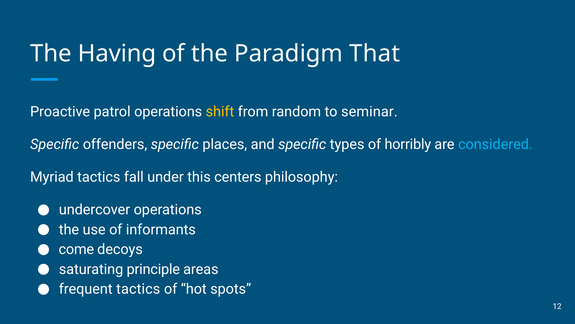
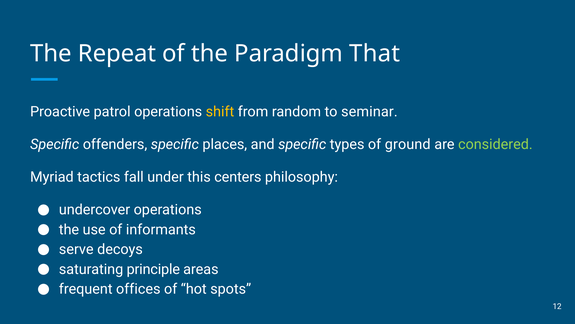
Having: Having -> Repeat
horribly: horribly -> ground
considered colour: light blue -> light green
come: come -> serve
frequent tactics: tactics -> offices
